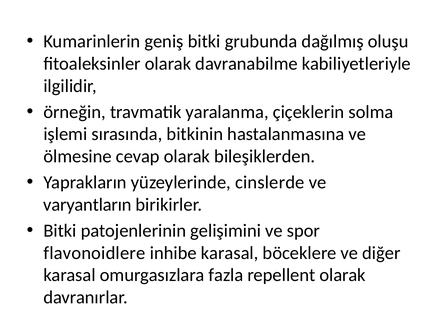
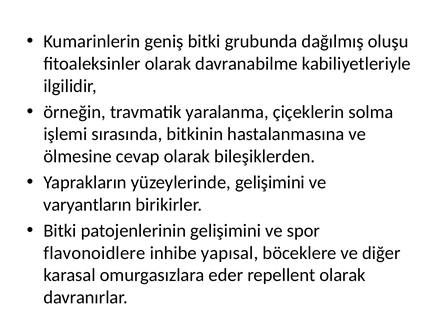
yüzeylerinde cinslerde: cinslerde -> gelişimini
inhibe karasal: karasal -> yapısal
fazla: fazla -> eder
